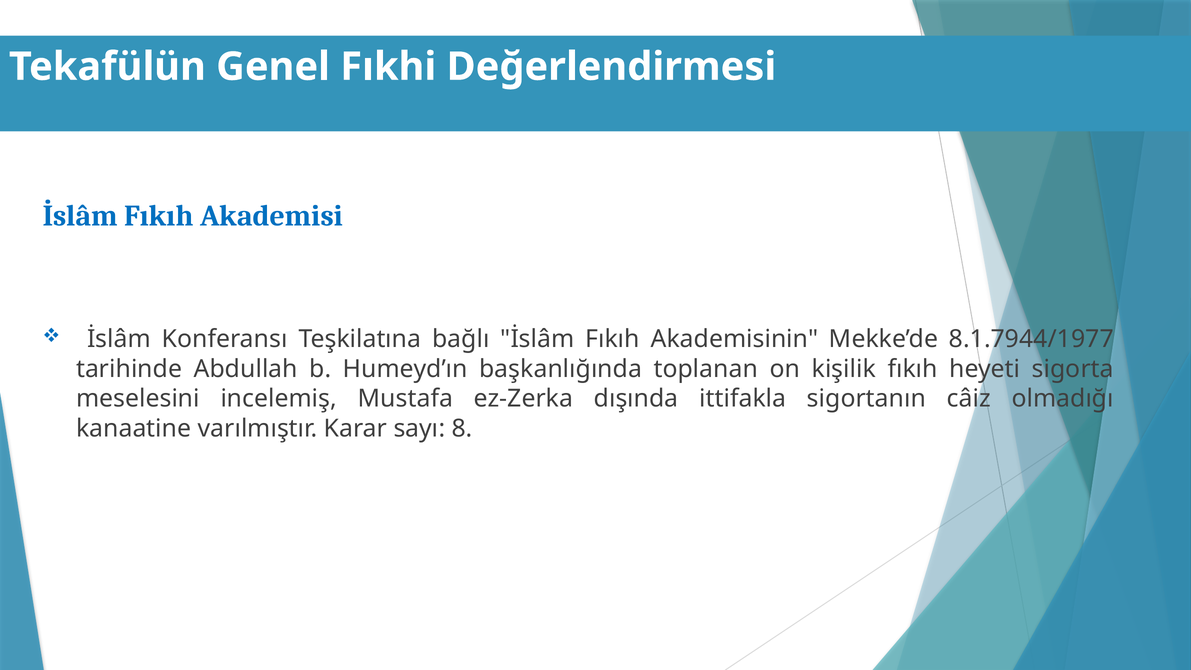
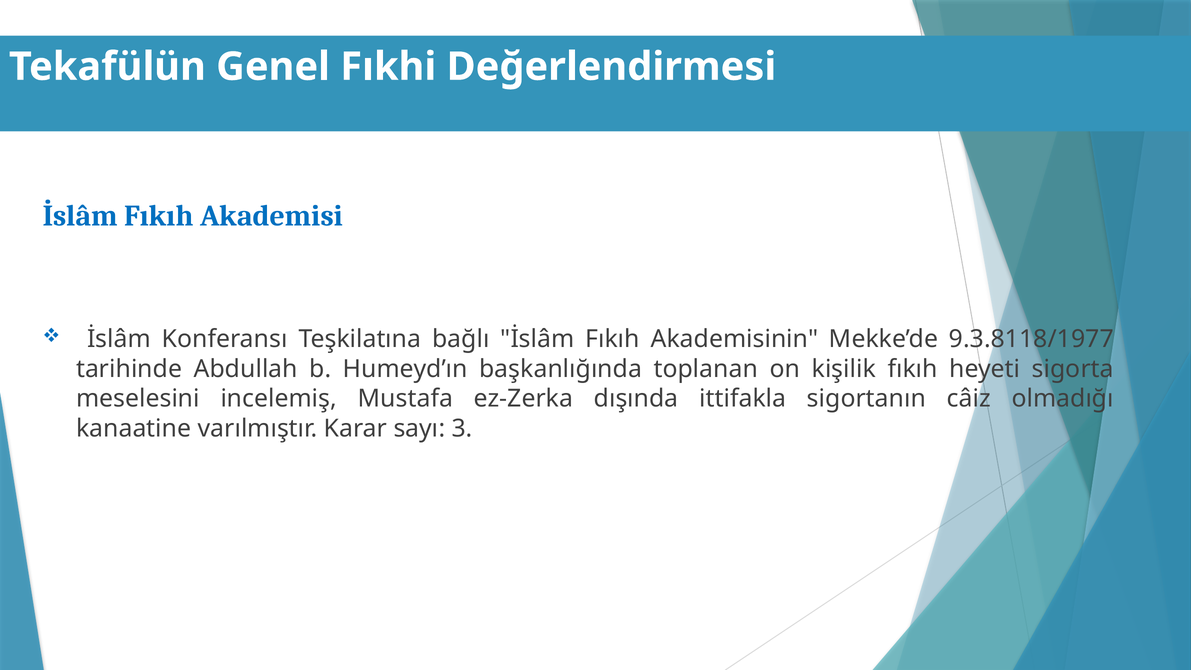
8.1.7944/1977: 8.1.7944/1977 -> 9.3.8118/1977
8: 8 -> 3
